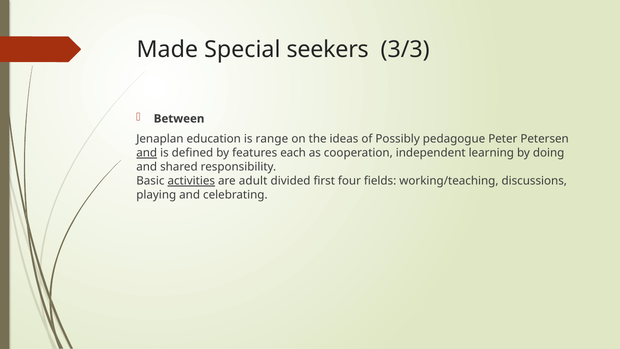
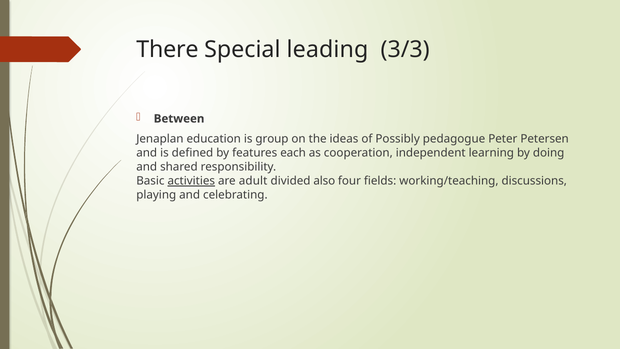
Made: Made -> There
seekers: seekers -> leading
range: range -> group
and at (147, 153) underline: present -> none
first: first -> also
